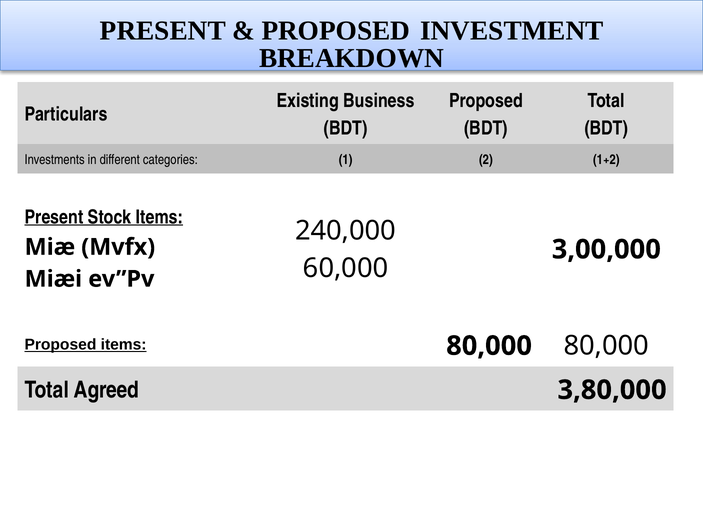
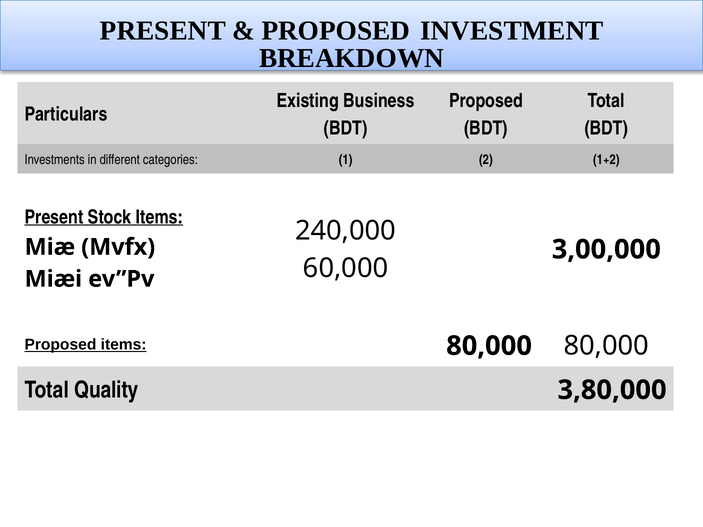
Agreed: Agreed -> Quality
